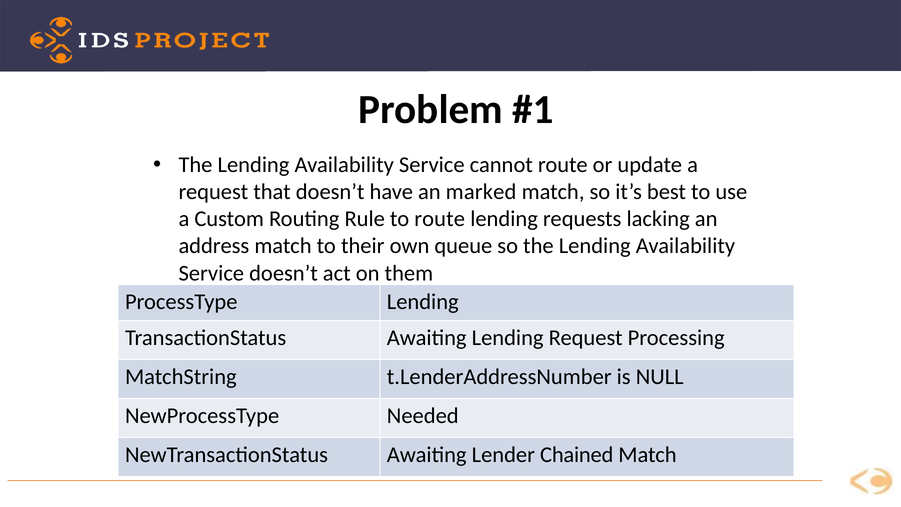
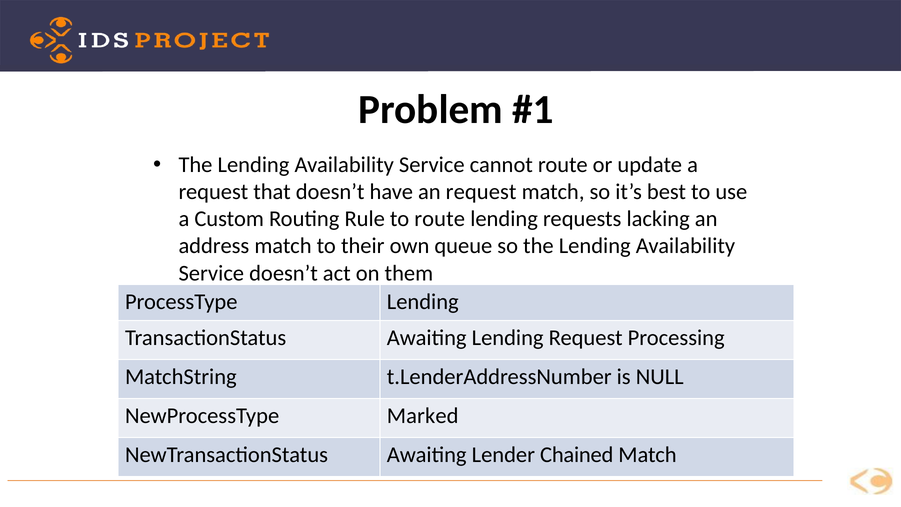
an marked: marked -> request
Needed: Needed -> Marked
